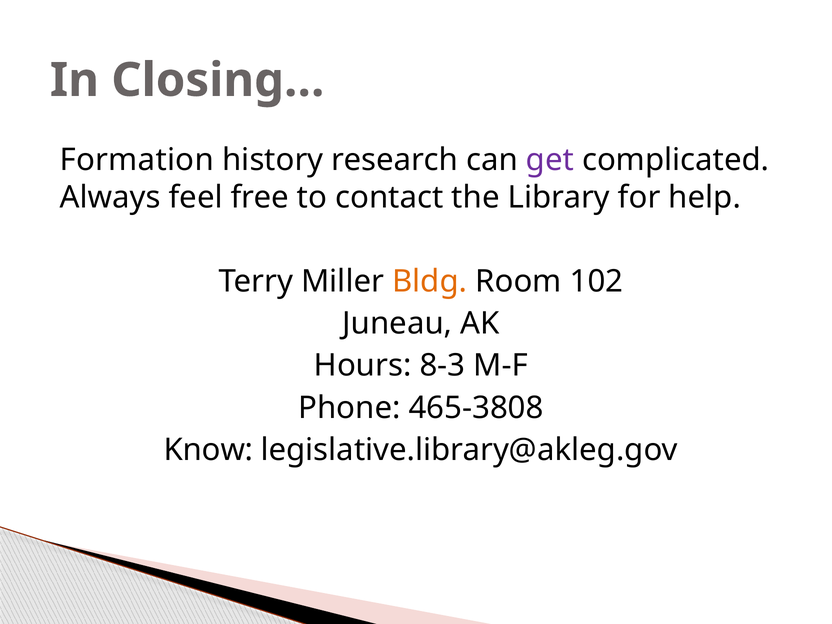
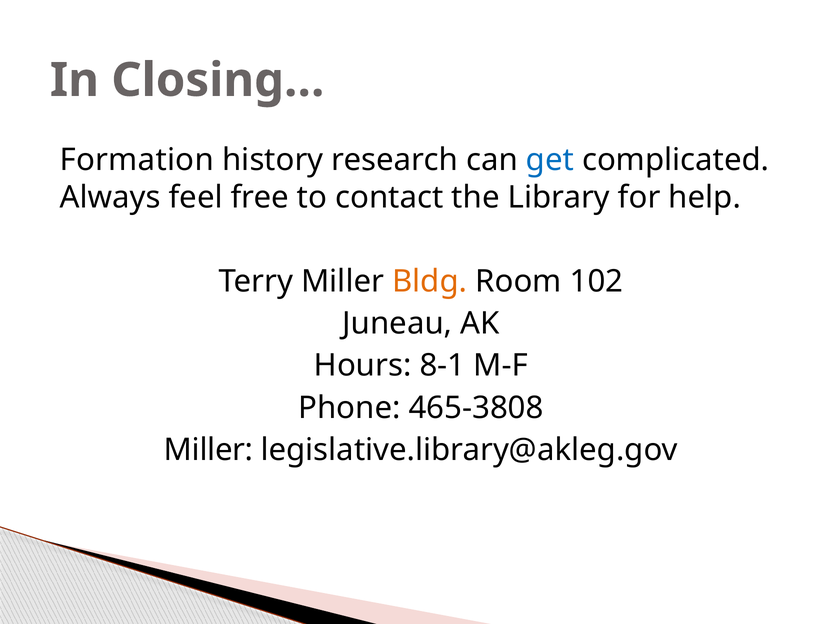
get colour: purple -> blue
8-3: 8-3 -> 8-1
Know at (209, 450): Know -> Miller
